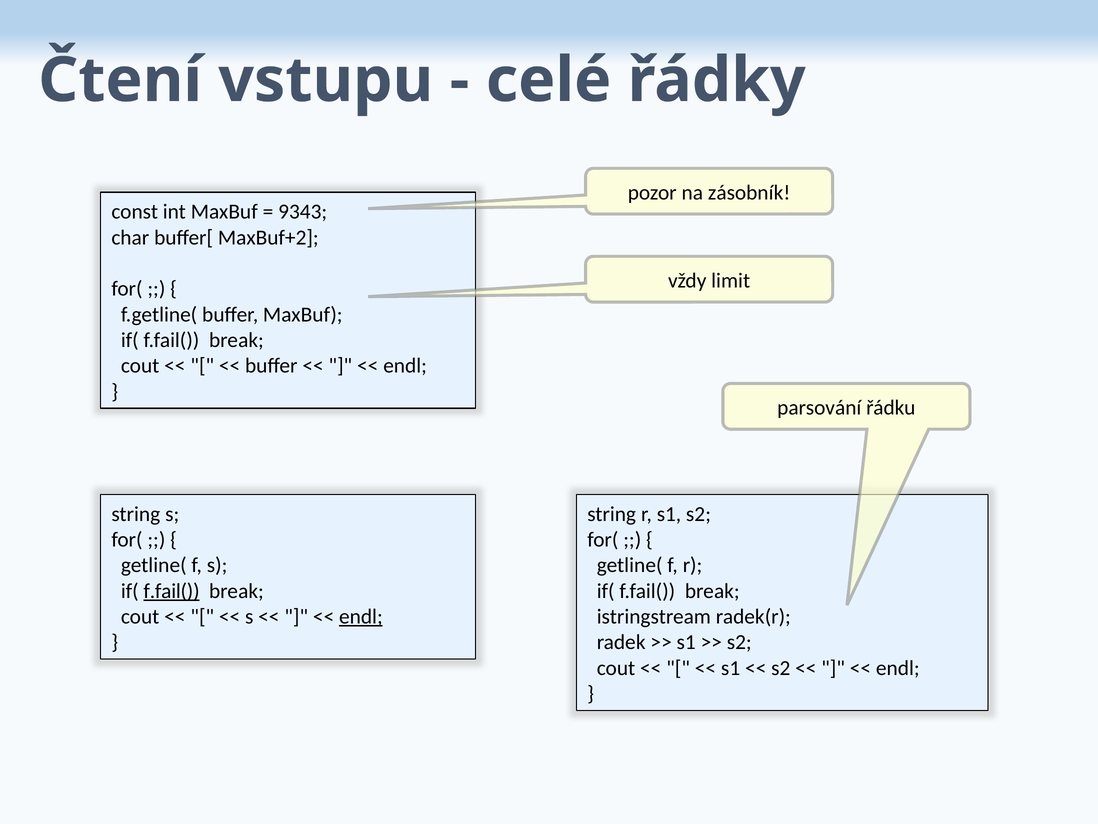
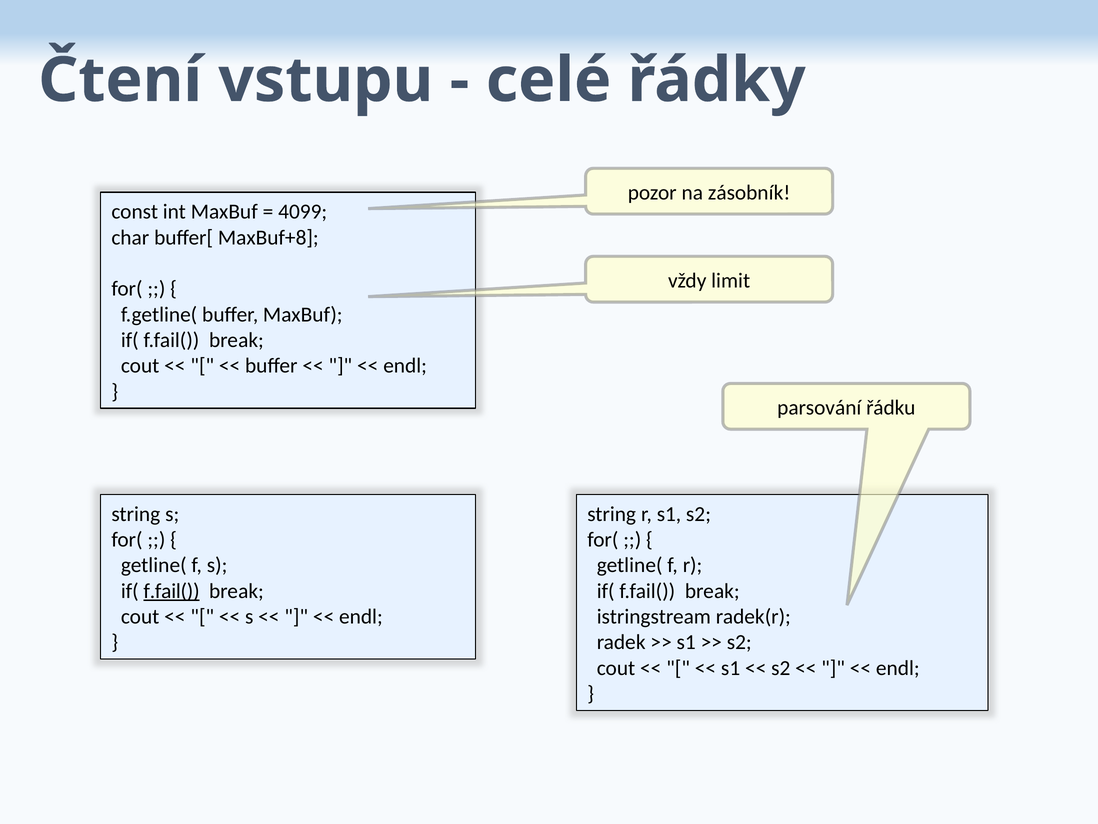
9343: 9343 -> 4099
MaxBuf+2: MaxBuf+2 -> MaxBuf+8
endl at (361, 616) underline: present -> none
